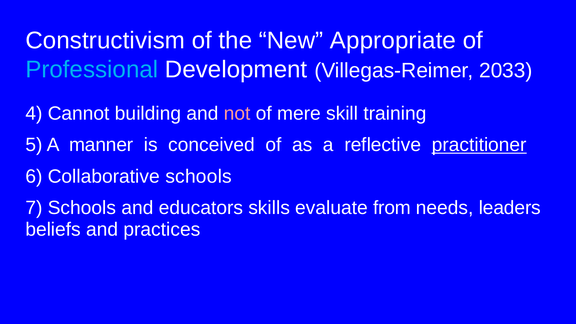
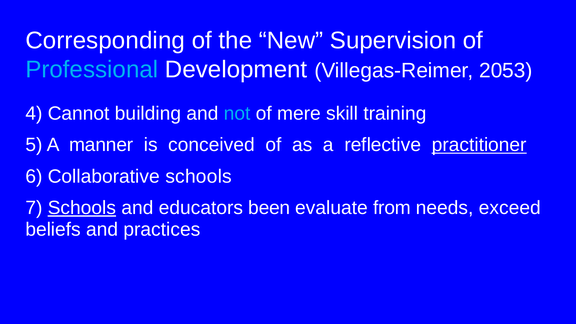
Constructivism: Constructivism -> Corresponding
Appropriate: Appropriate -> Supervision
2033: 2033 -> 2053
not colour: pink -> light blue
Schools at (82, 208) underline: none -> present
skills: skills -> been
leaders: leaders -> exceed
